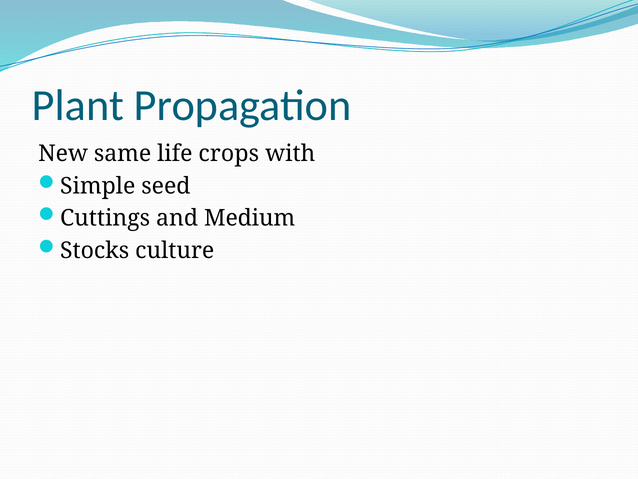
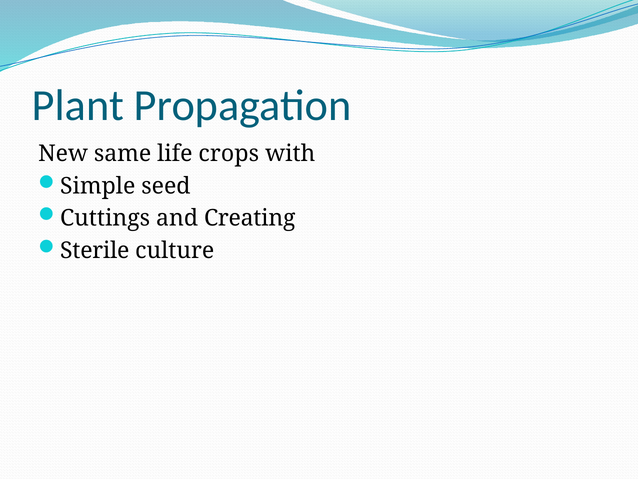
Medium: Medium -> Creating
Stocks: Stocks -> Sterile
